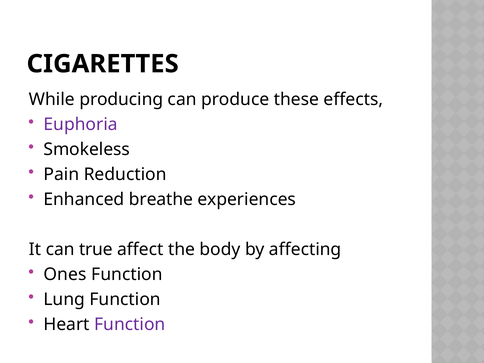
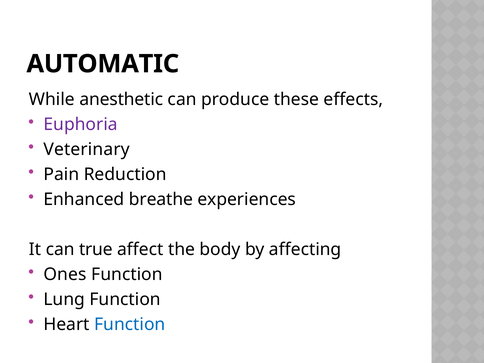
CIGARETTES: CIGARETTES -> AUTOMATIC
producing: producing -> anesthetic
Smokeless: Smokeless -> Veterinary
Function at (130, 324) colour: purple -> blue
